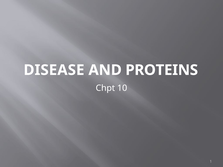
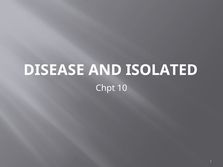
PROTEINS: PROTEINS -> ISOLATED
